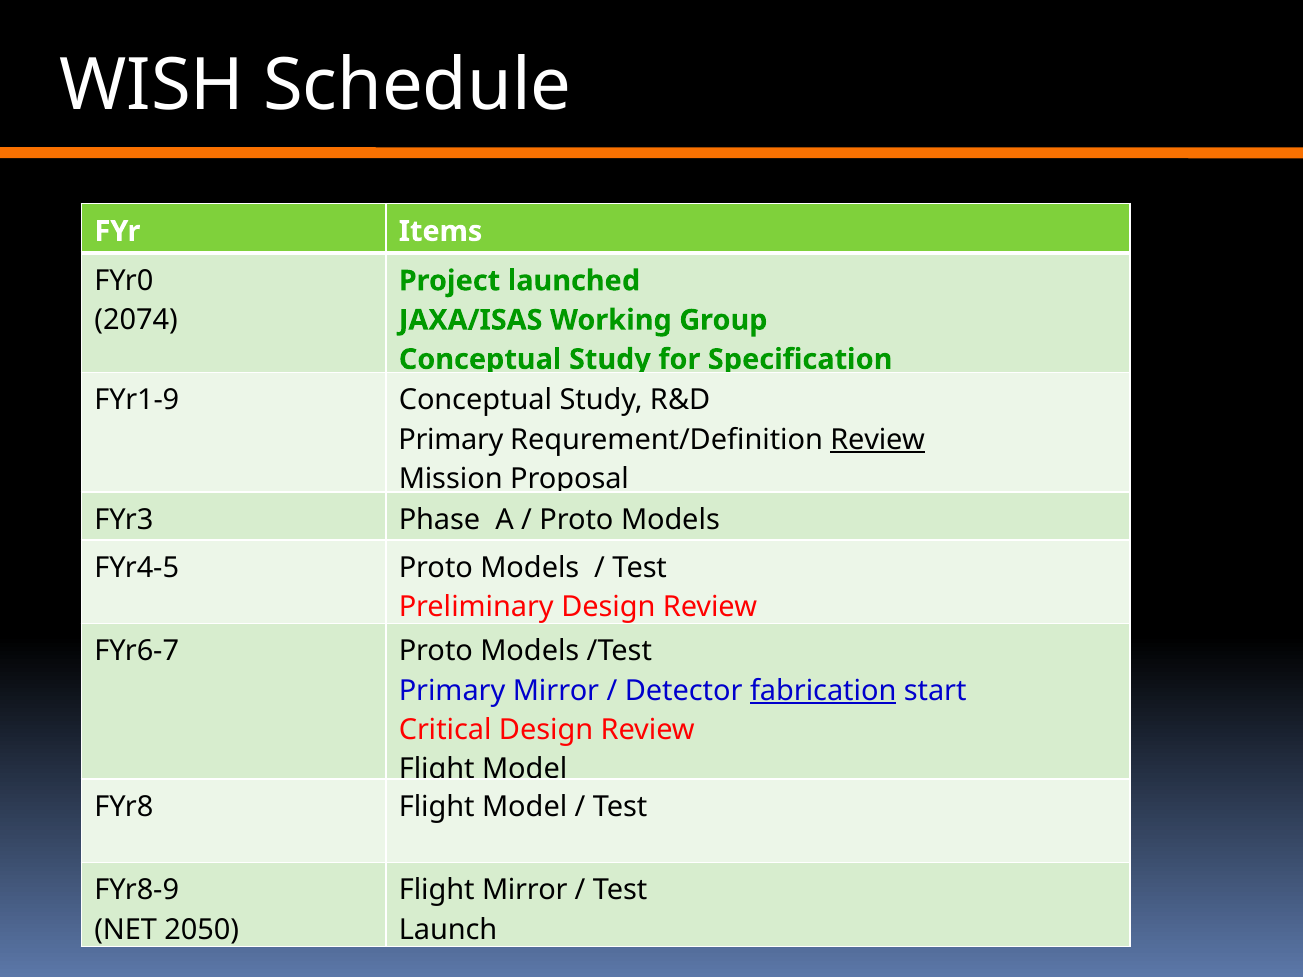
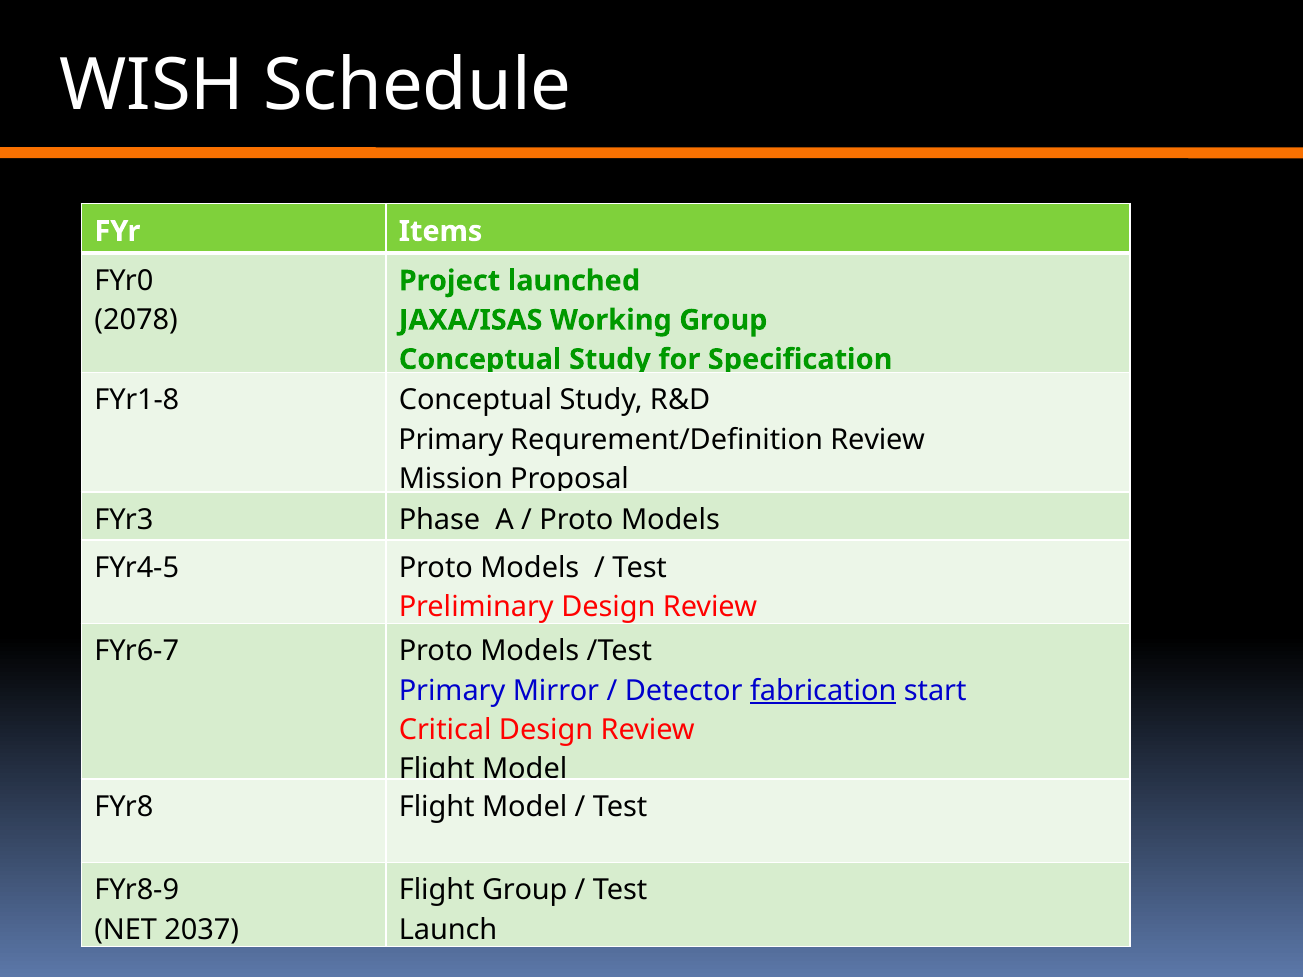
2074: 2074 -> 2078
FYr1-9: FYr1-9 -> FYr1-8
Review at (878, 440) underline: present -> none
Flight Mirror: Mirror -> Group
2050: 2050 -> 2037
